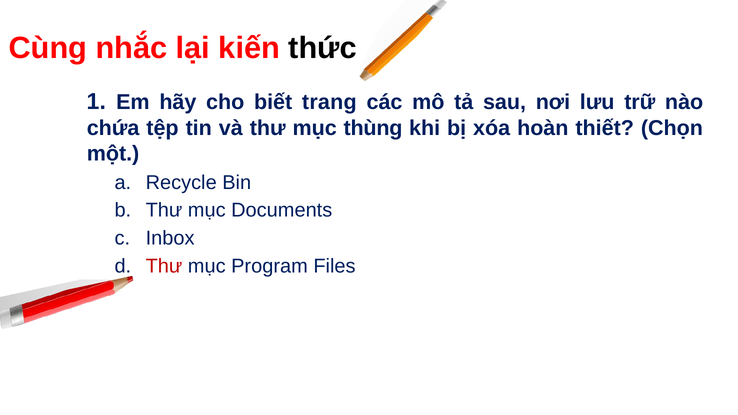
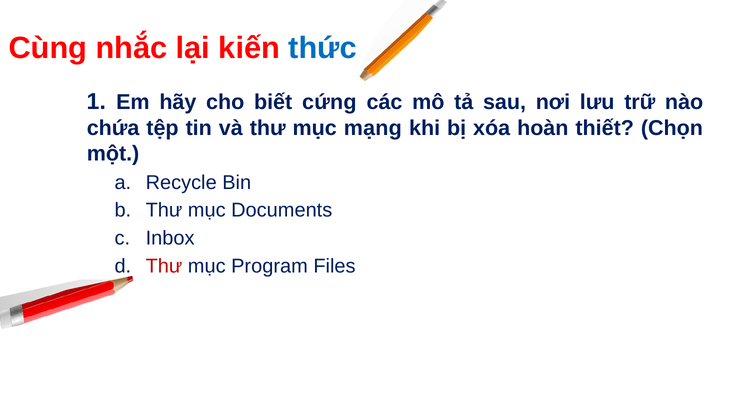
thức colour: black -> blue
trang: trang -> cứng
thùng: thùng -> mạng
